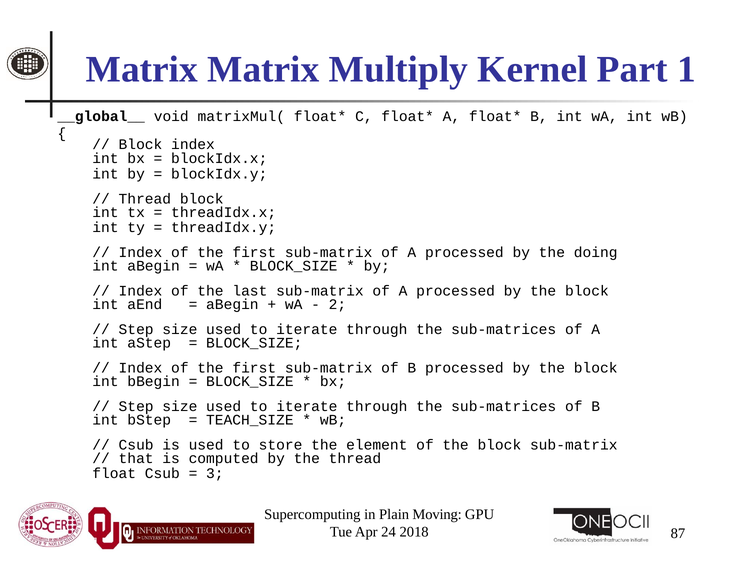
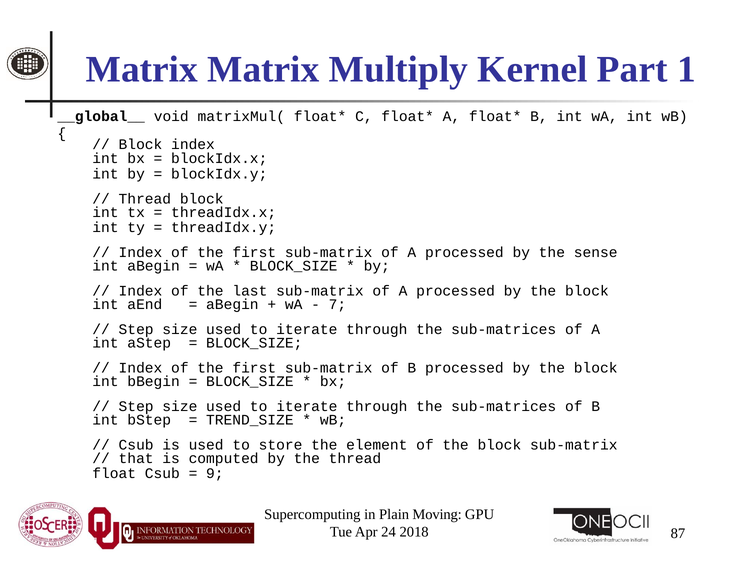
doing: doing -> sense
2: 2 -> 7
TEACH_SIZE: TEACH_SIZE -> TREND_SIZE
3: 3 -> 9
